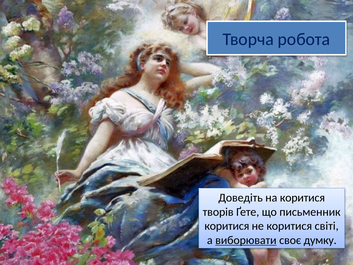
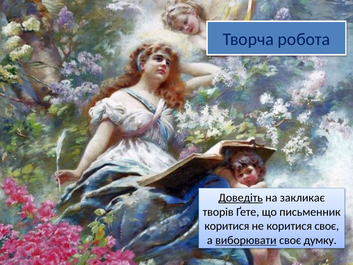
Доведіть underline: none -> present
на коритися: коритися -> закликає
коритися світі: світі -> своє
